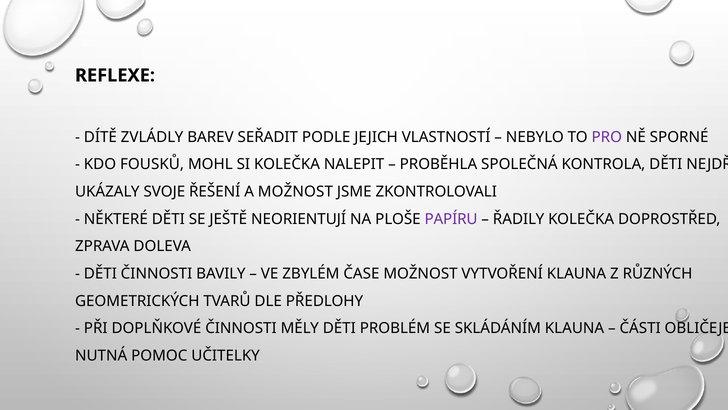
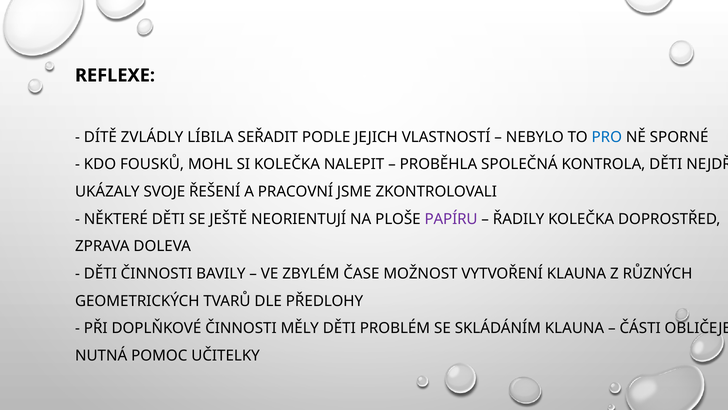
BAREV: BAREV -> LÍBILA
PRO colour: purple -> blue
A MOŽNOST: MOŽNOST -> PRACOVNÍ
